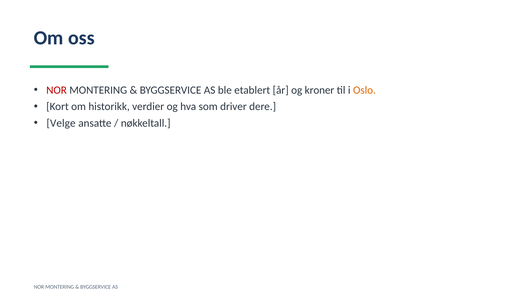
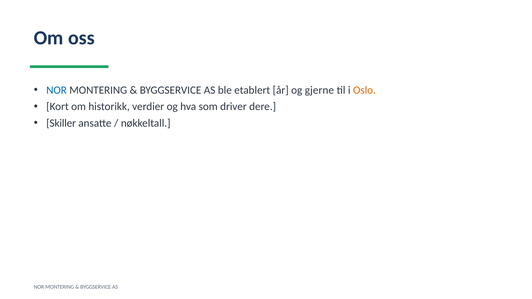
NOR at (57, 90) colour: red -> blue
kroner: kroner -> gjerne
Velge: Velge -> Skiller
